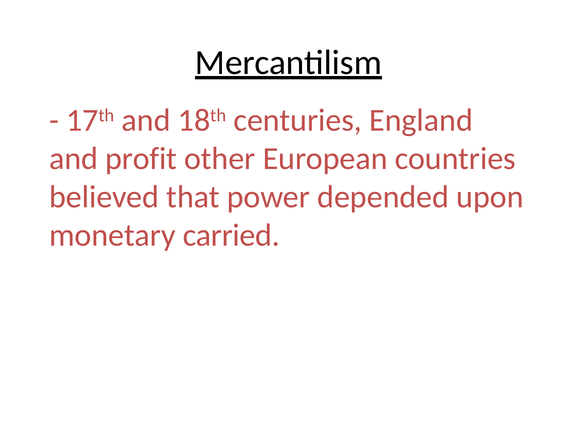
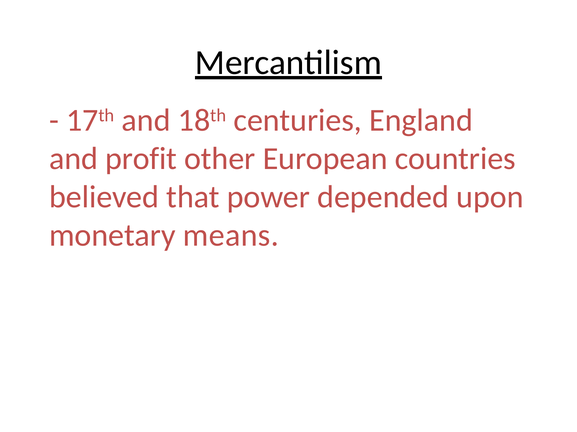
carried: carried -> means
